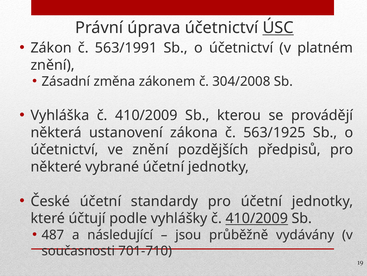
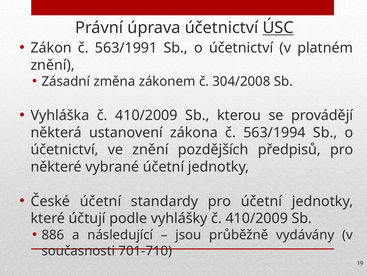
563/1925: 563/1925 -> 563/1994
410/2009 at (257, 218) underline: present -> none
487: 487 -> 886
